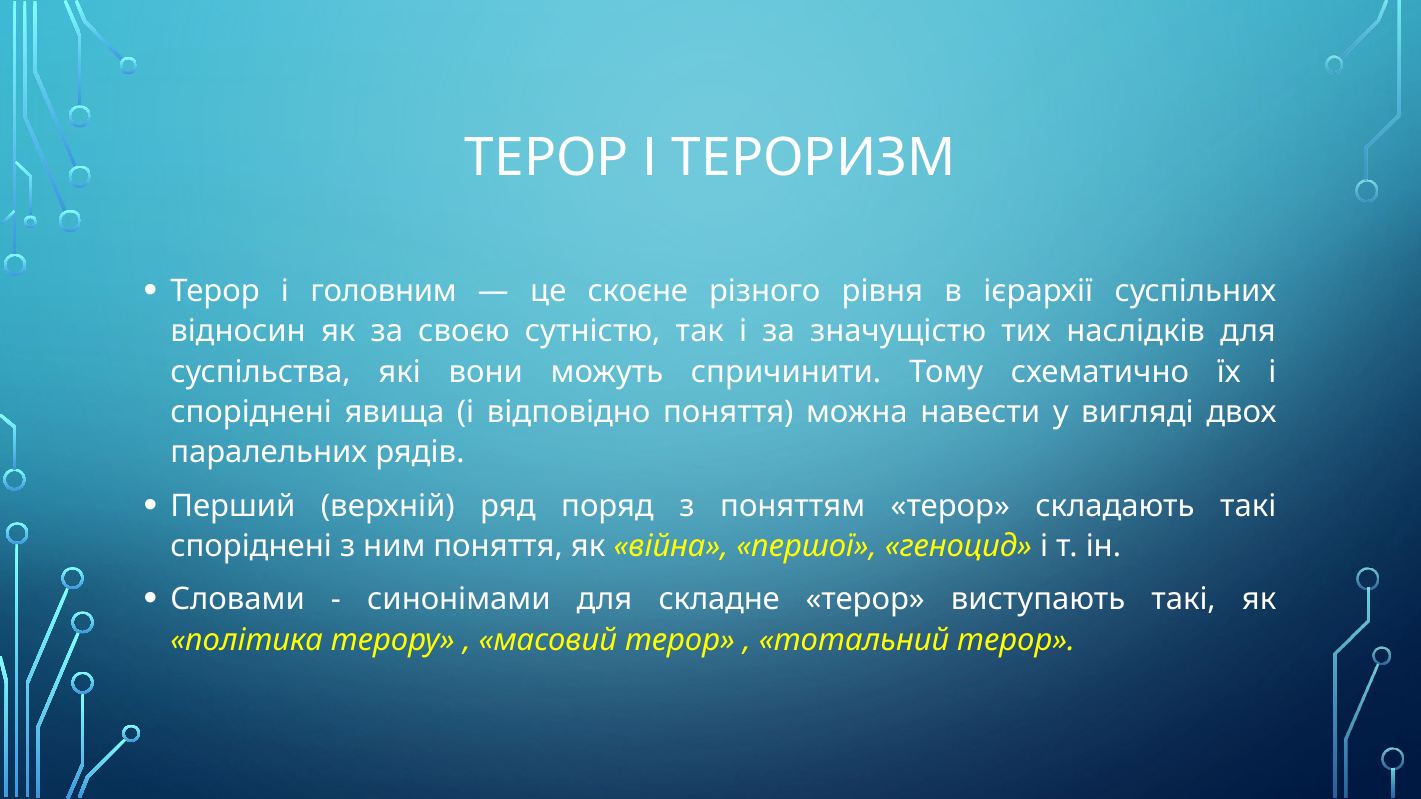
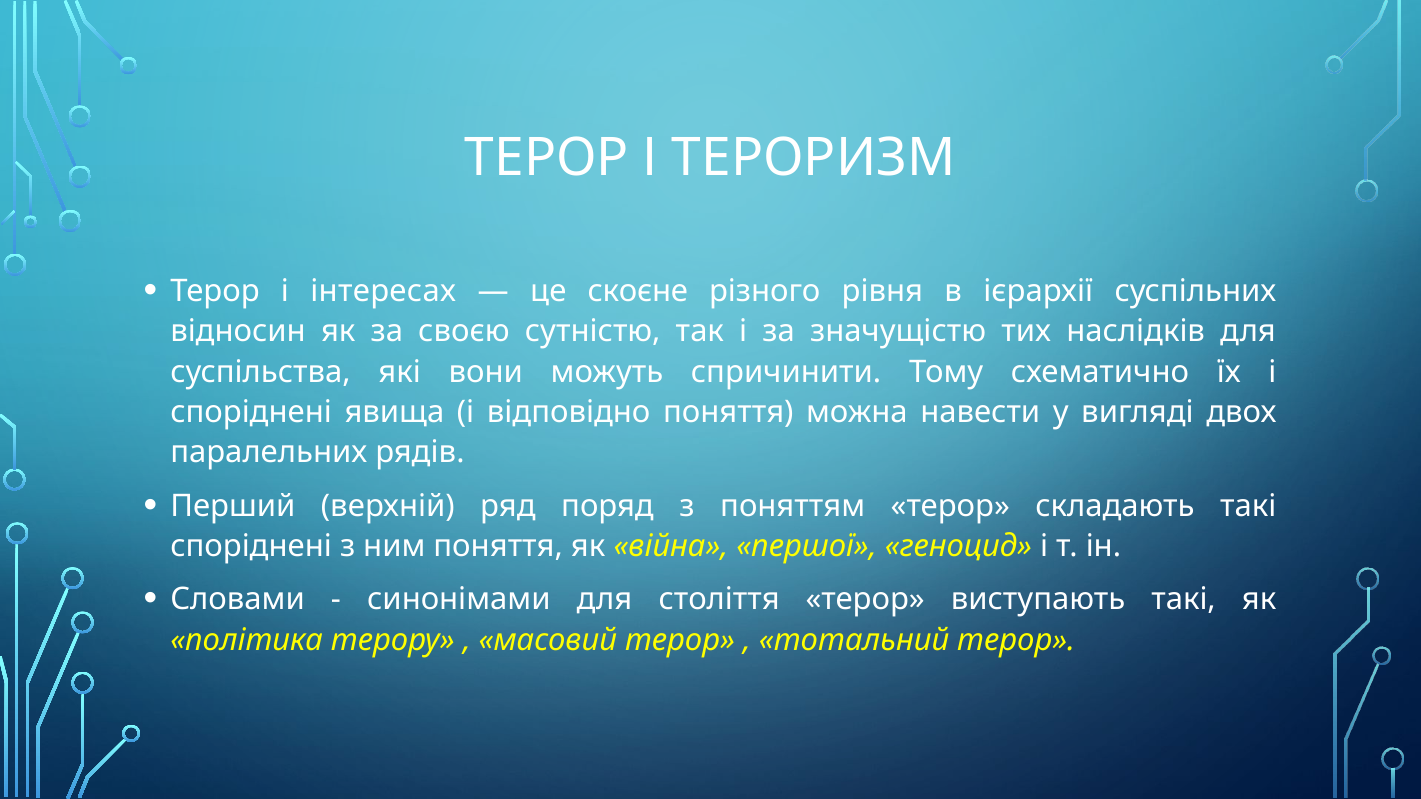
головним: головним -> інтересах
складне: складне -> століття
